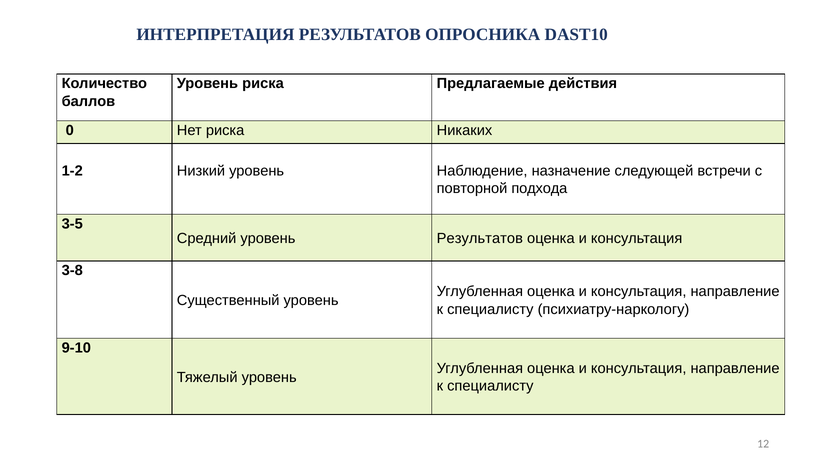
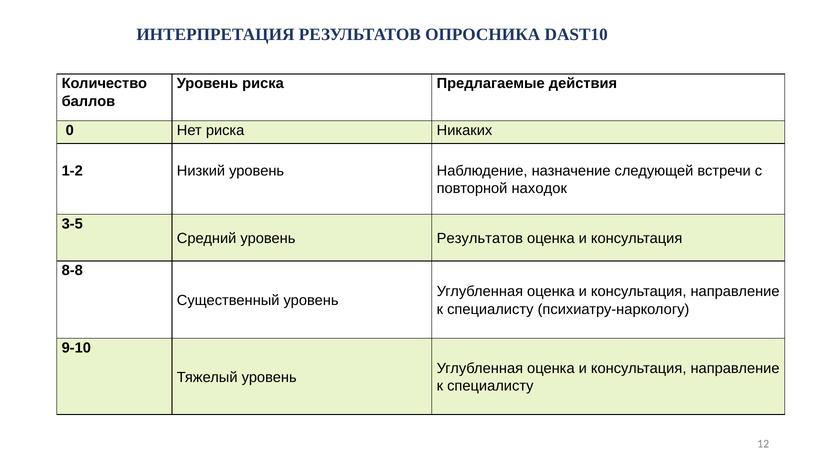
подхода: подхода -> находок
3-8: 3-8 -> 8-8
